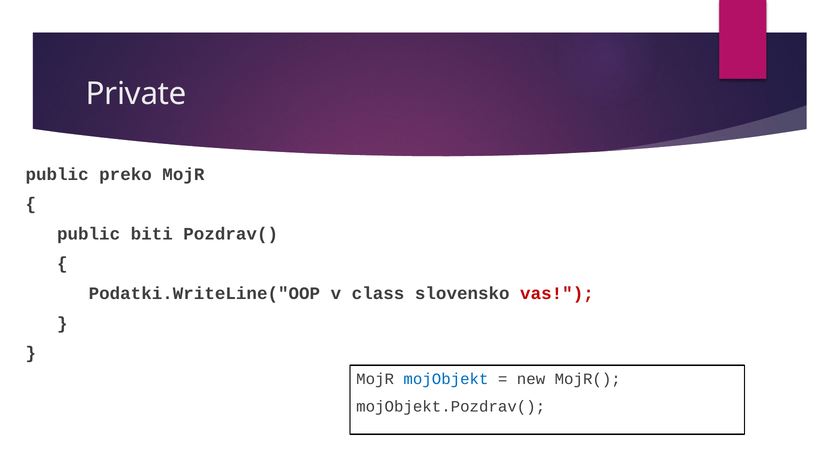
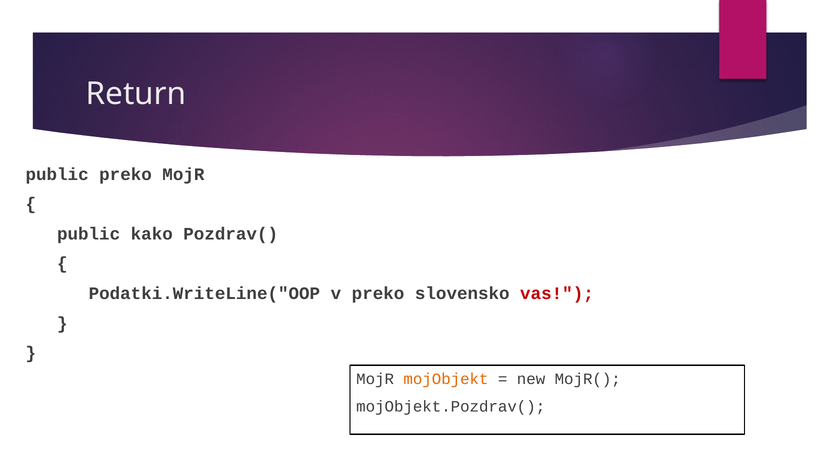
Private: Private -> Return
biti: biti -> kako
v class: class -> preko
mojObjekt colour: blue -> orange
